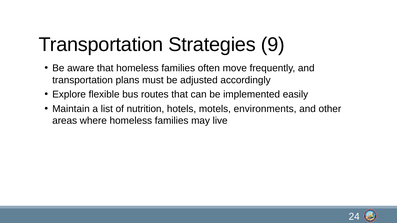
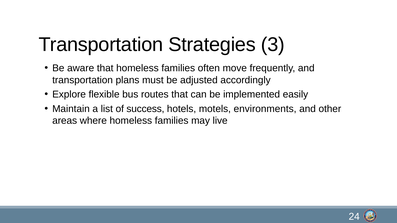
9: 9 -> 3
nutrition: nutrition -> success
